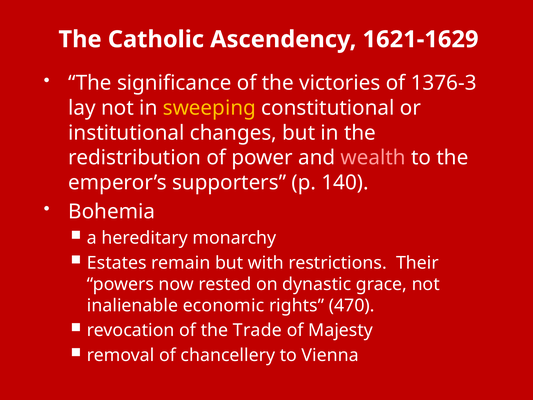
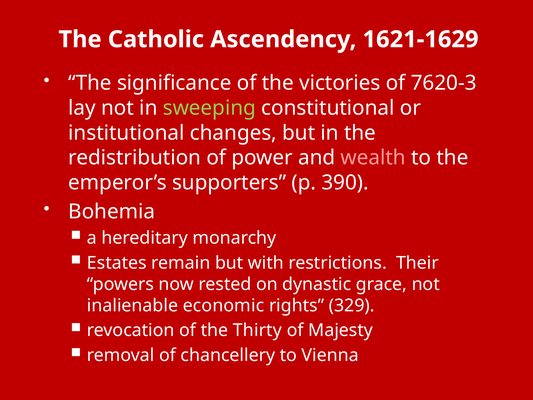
1376-3: 1376-3 -> 7620-3
sweeping colour: yellow -> light green
140: 140 -> 390
470: 470 -> 329
Trade: Trade -> Thirty
